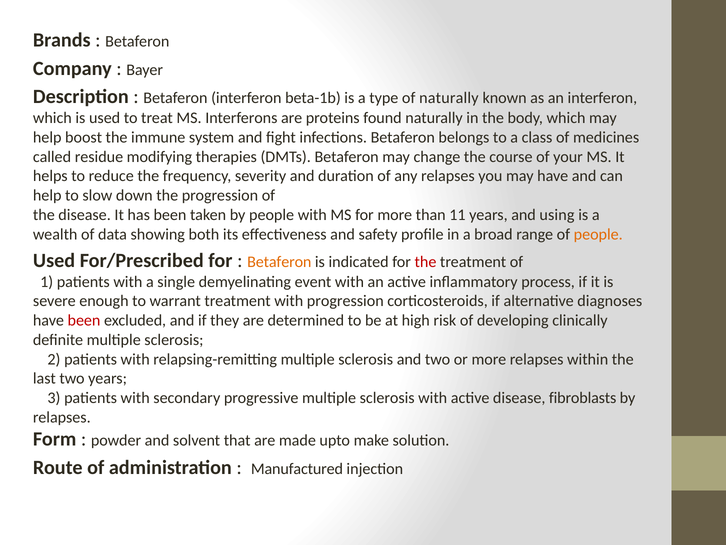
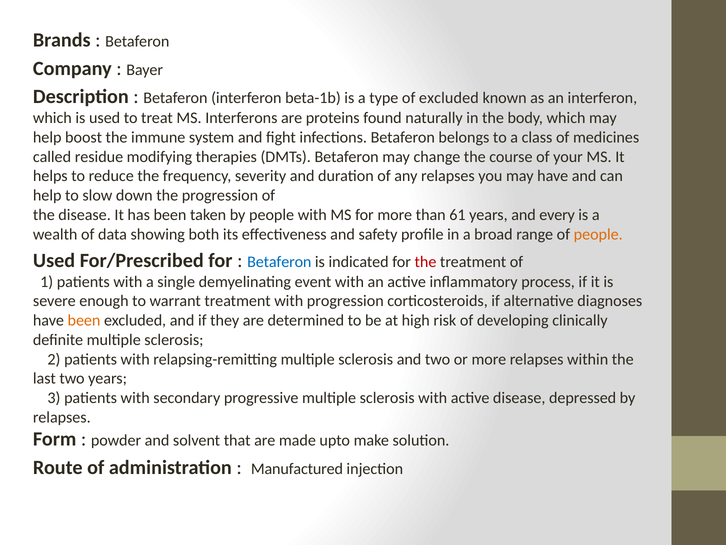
of naturally: naturally -> excluded
11: 11 -> 61
using: using -> every
Betaferon at (279, 261) colour: orange -> blue
been at (84, 320) colour: red -> orange
fibroblasts: fibroblasts -> depressed
